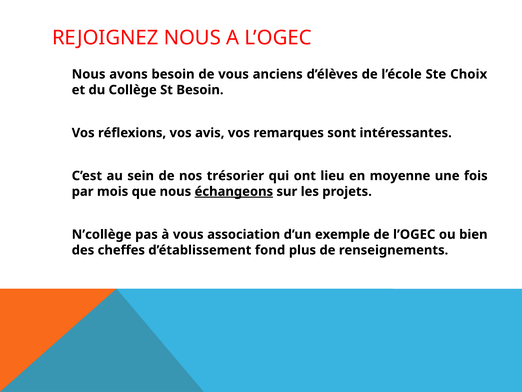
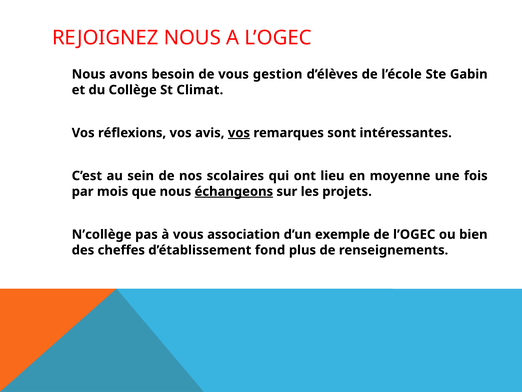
anciens: anciens -> gestion
Choix: Choix -> Gabin
St Besoin: Besoin -> Climat
vos at (239, 133) underline: none -> present
trésorier: trésorier -> scolaires
